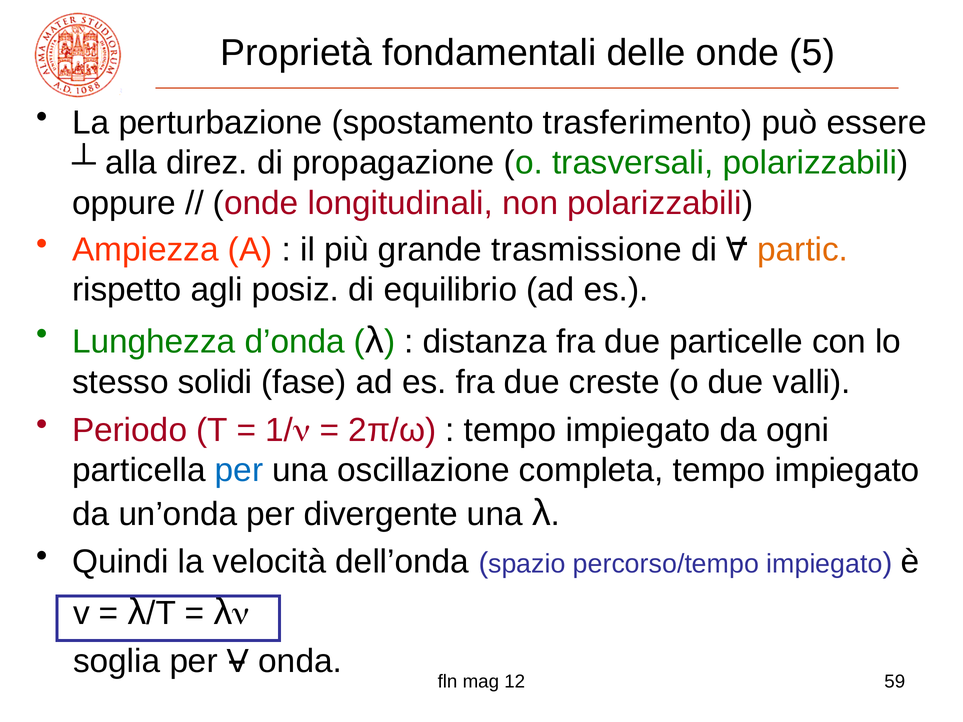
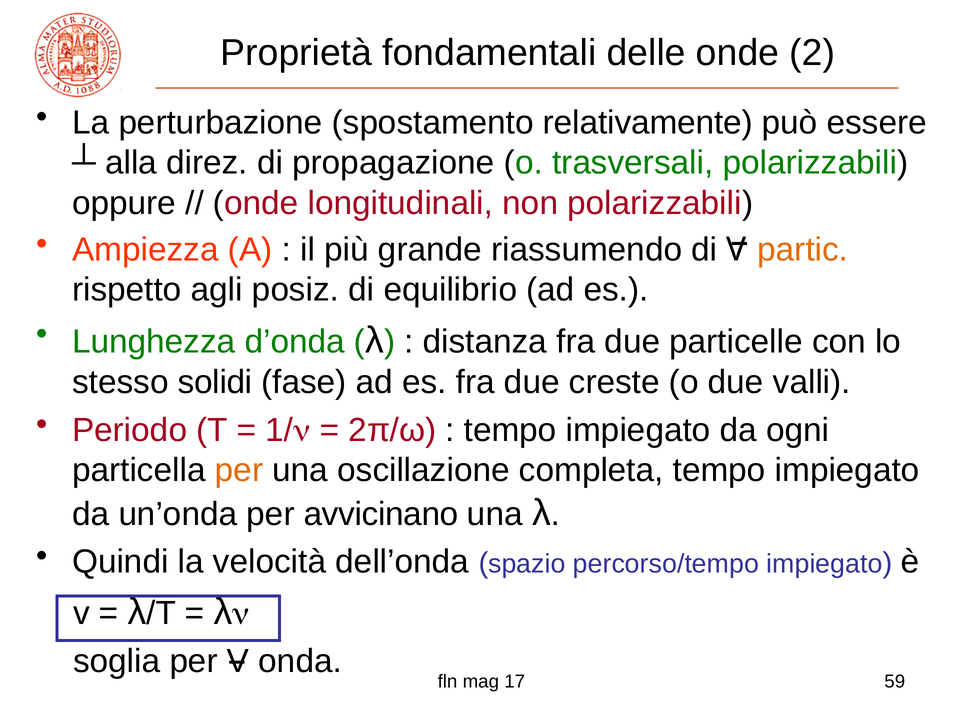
5: 5 -> 2
trasferimento: trasferimento -> relativamente
trasmissione: trasmissione -> riassumendo
per at (239, 470) colour: blue -> orange
divergente: divergente -> avvicinano
12: 12 -> 17
